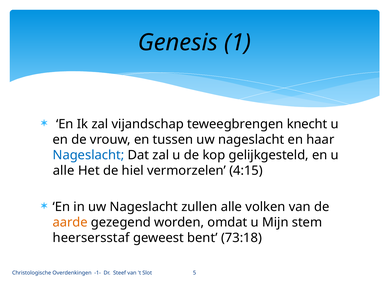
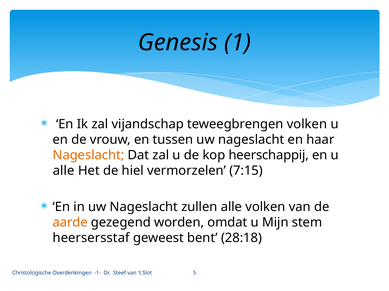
teweegbrengen knecht: knecht -> volken
Nageslacht at (88, 156) colour: blue -> orange
gelijkgesteld: gelijkgesteld -> heerschappij
4:15: 4:15 -> 7:15
73:18: 73:18 -> 28:18
